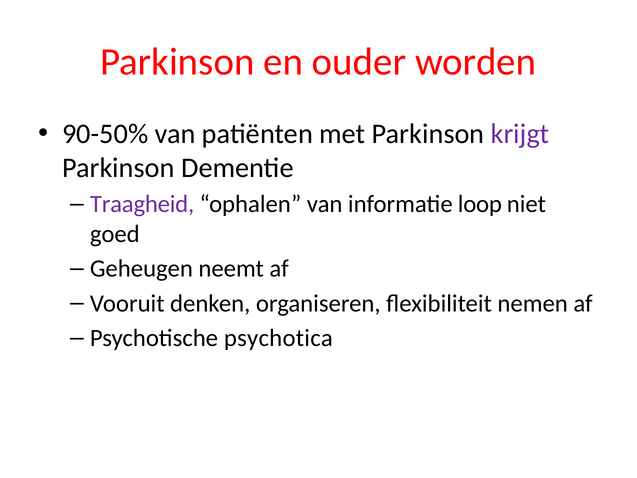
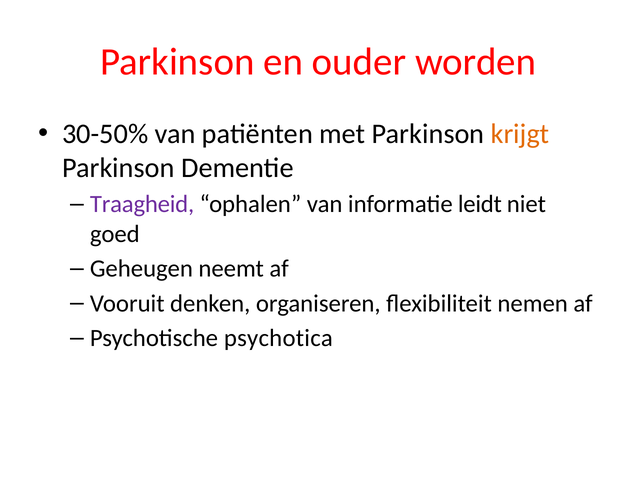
90-50%: 90-50% -> 30-50%
krijgt colour: purple -> orange
loop: loop -> leidt
